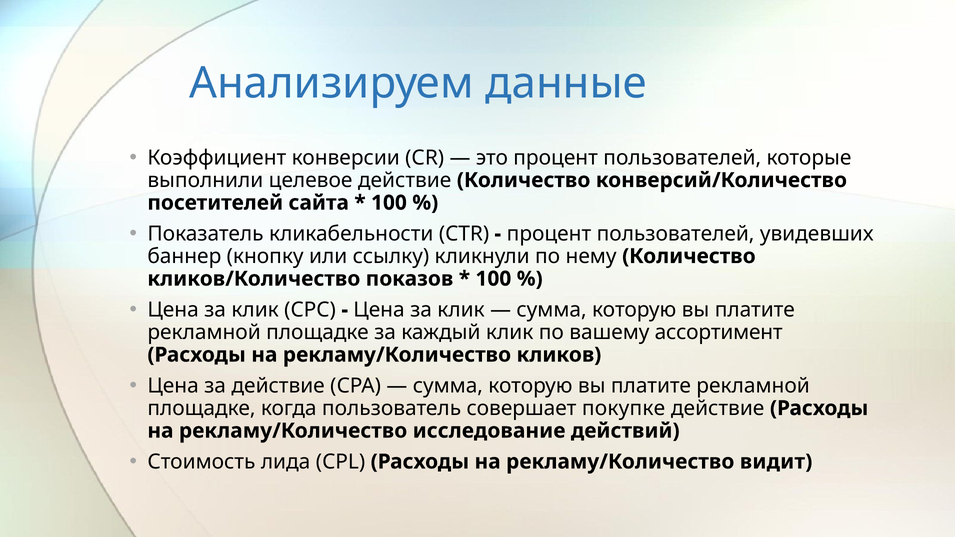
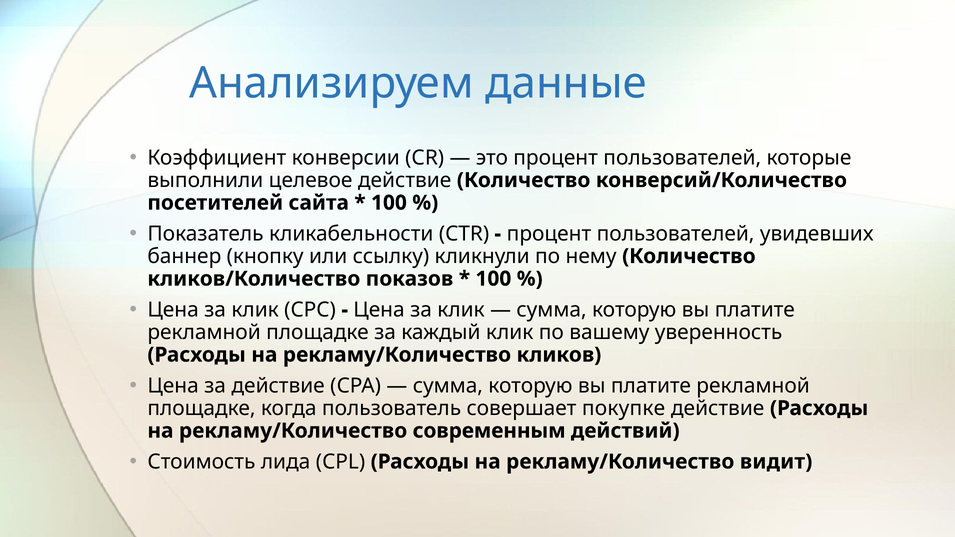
ассортимент: ассортимент -> уверенность
исследование: исследование -> современным
